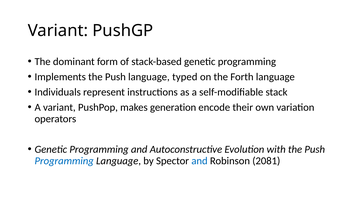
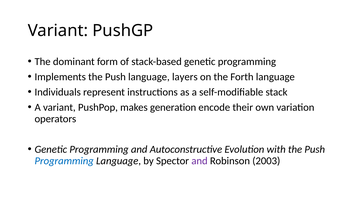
typed: typed -> layers
and at (199, 161) colour: blue -> purple
2081: 2081 -> 2003
